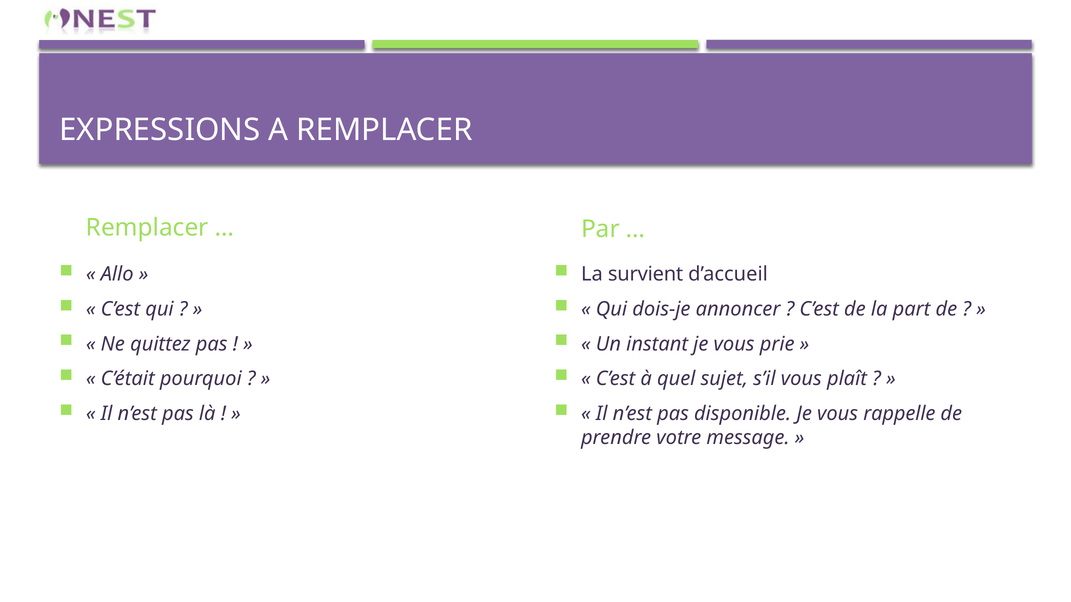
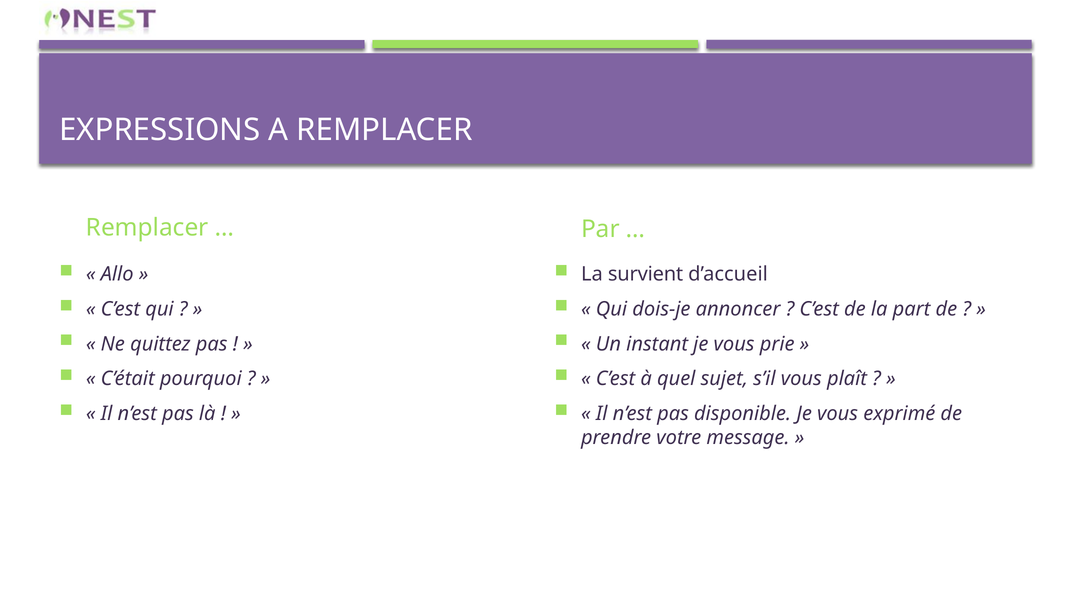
rappelle: rappelle -> exprimé
